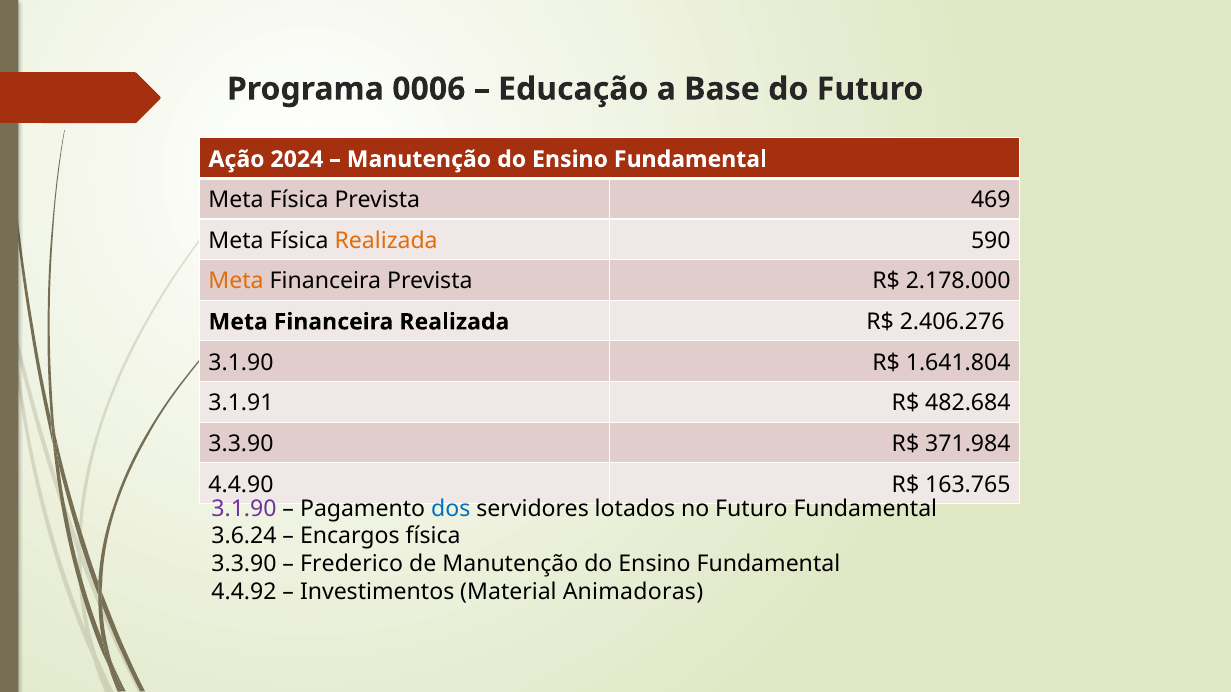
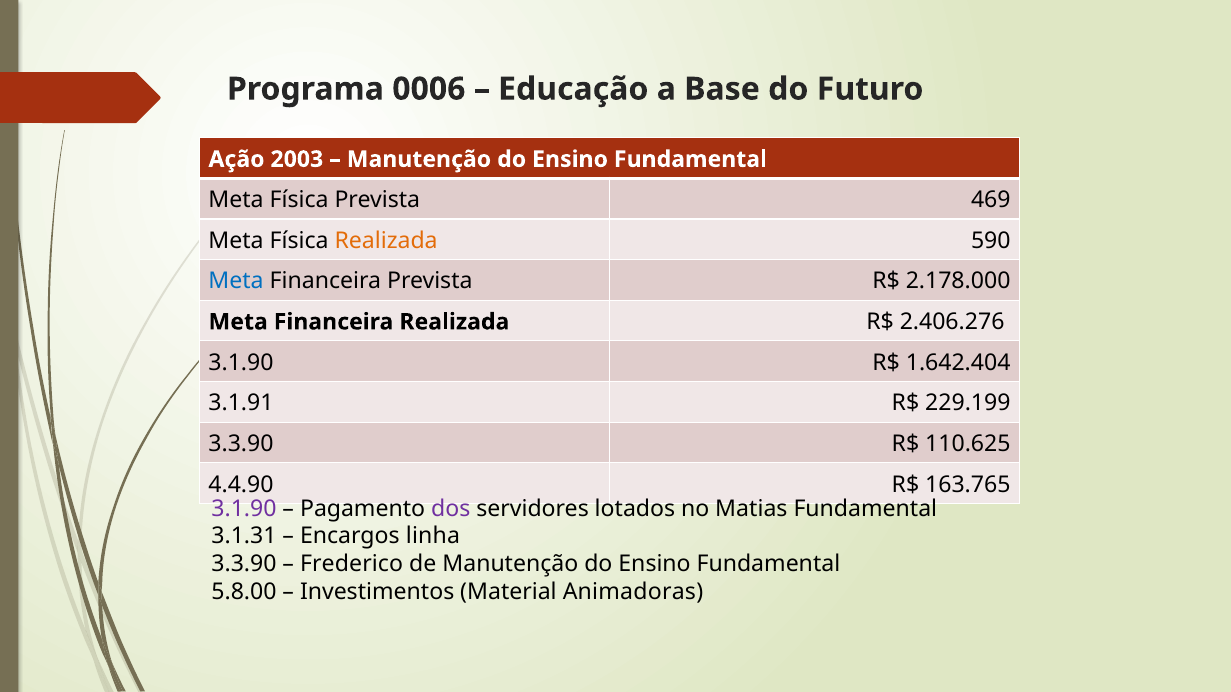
2024: 2024 -> 2003
Meta at (236, 281) colour: orange -> blue
1.641.804: 1.641.804 -> 1.642.404
482.684: 482.684 -> 229.199
371.984: 371.984 -> 110.625
dos colour: blue -> purple
no Futuro: Futuro -> Matias
3.6.24: 3.6.24 -> 3.1.31
Encargos física: física -> linha
4.4.92: 4.4.92 -> 5.8.00
